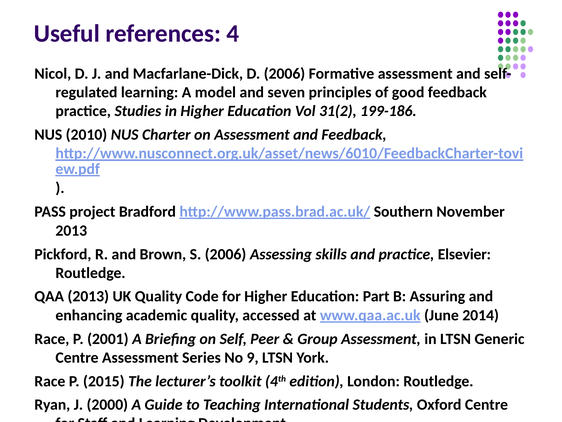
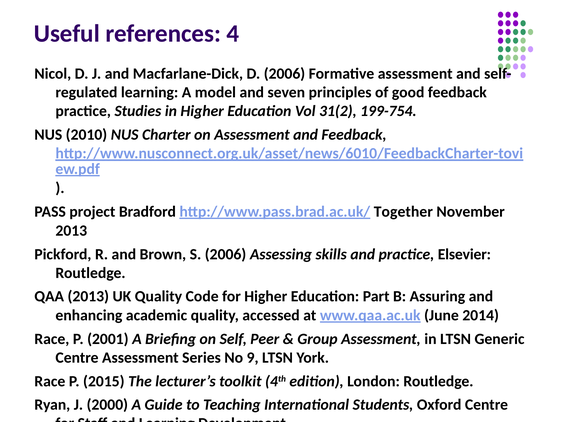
199-186: 199-186 -> 199-754
Southern: Southern -> Together
